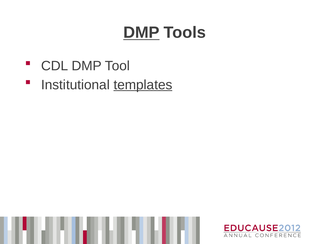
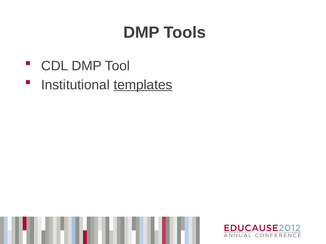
DMP at (141, 33) underline: present -> none
